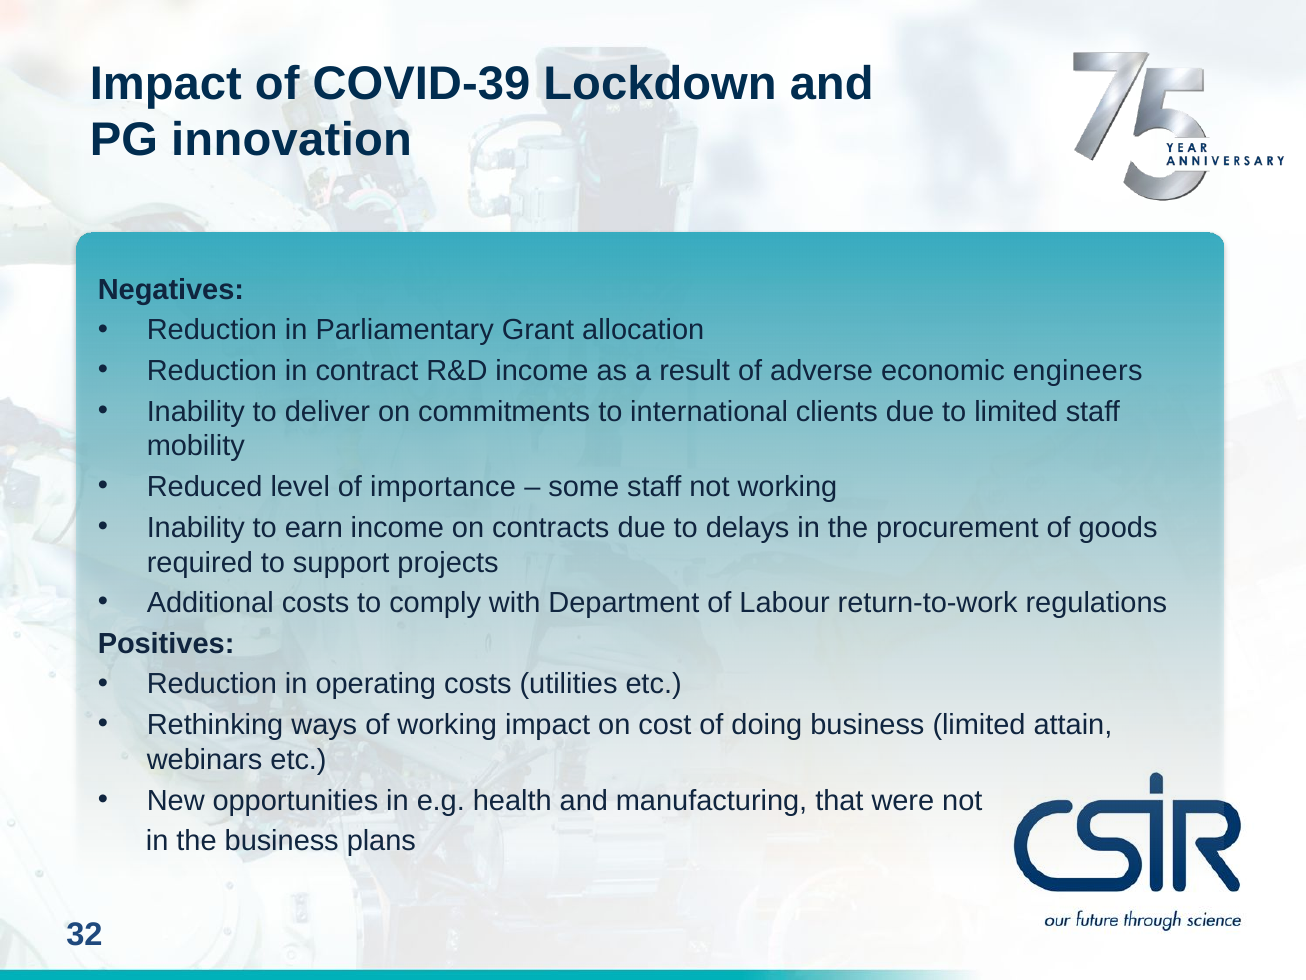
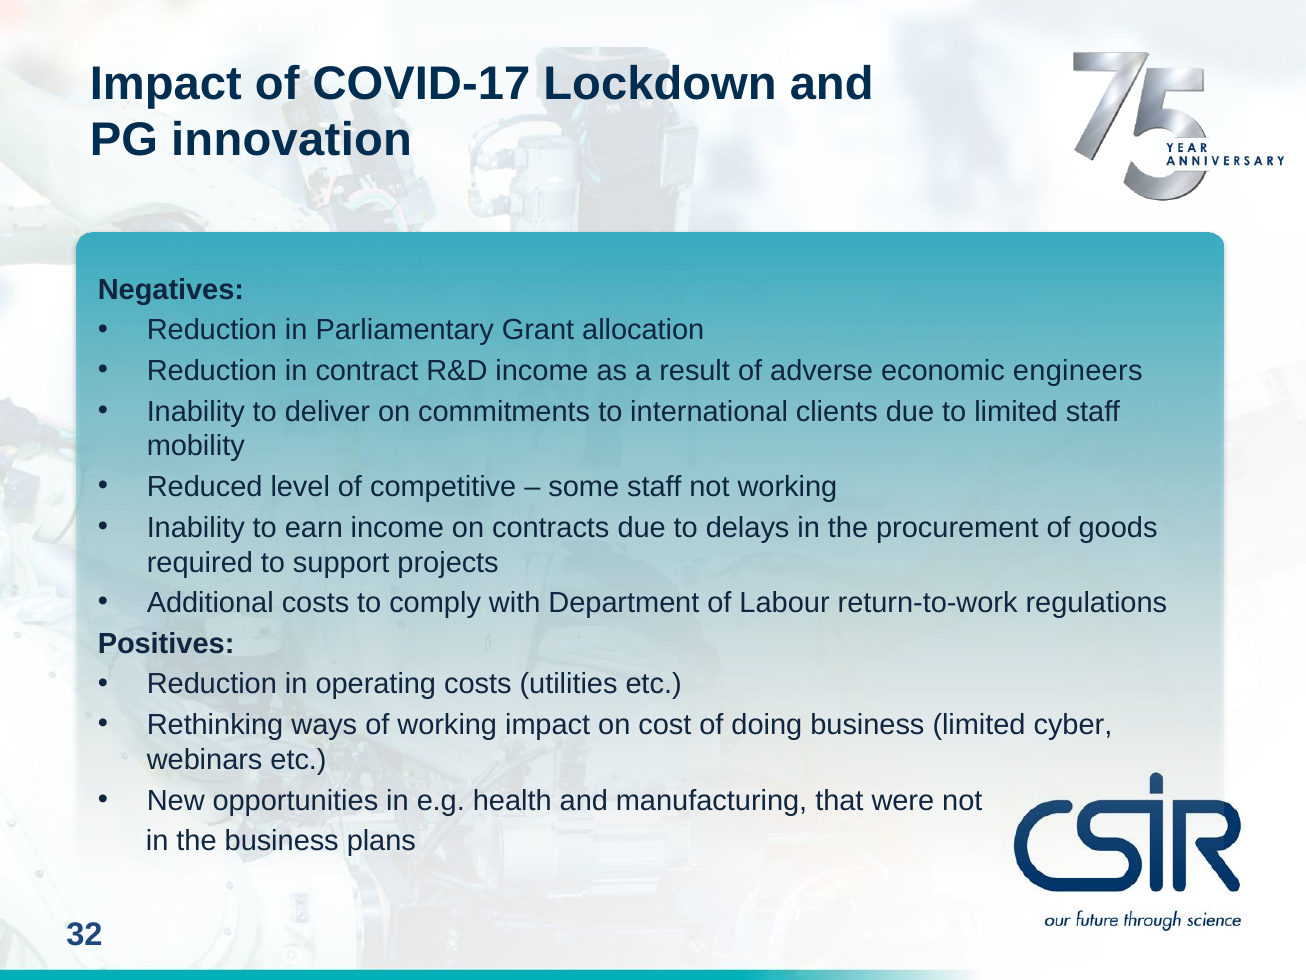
COVID-39: COVID-39 -> COVID-17
importance: importance -> competitive
attain: attain -> cyber
